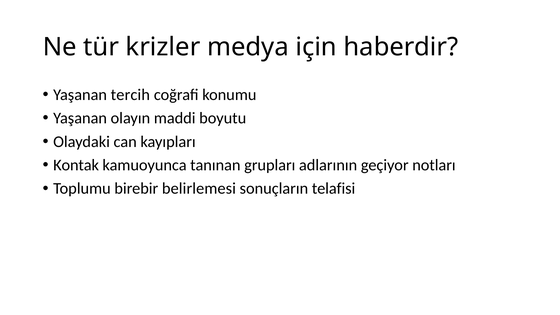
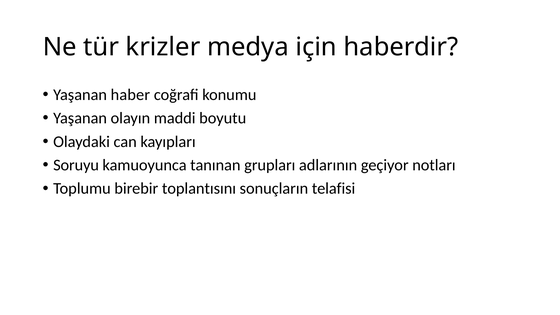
tercih: tercih -> haber
Kontak: Kontak -> Soruyu
belirlemesi: belirlemesi -> toplantısını
